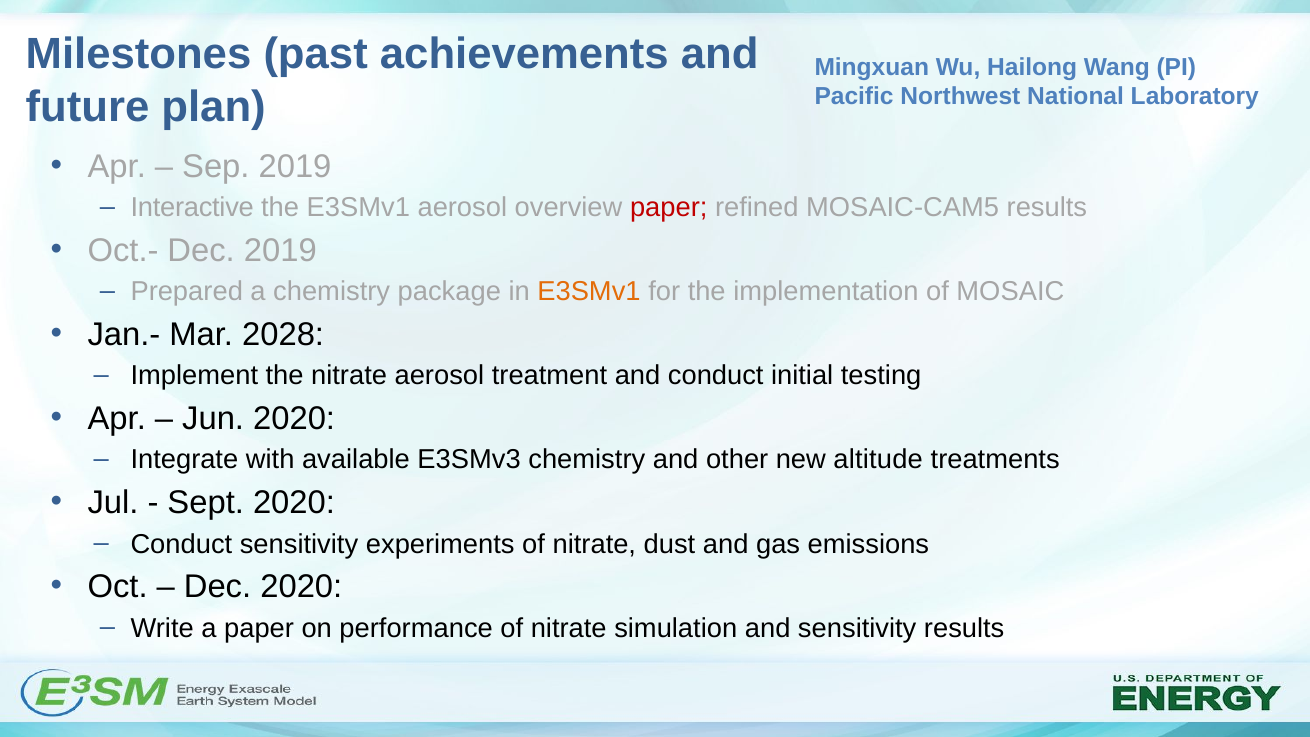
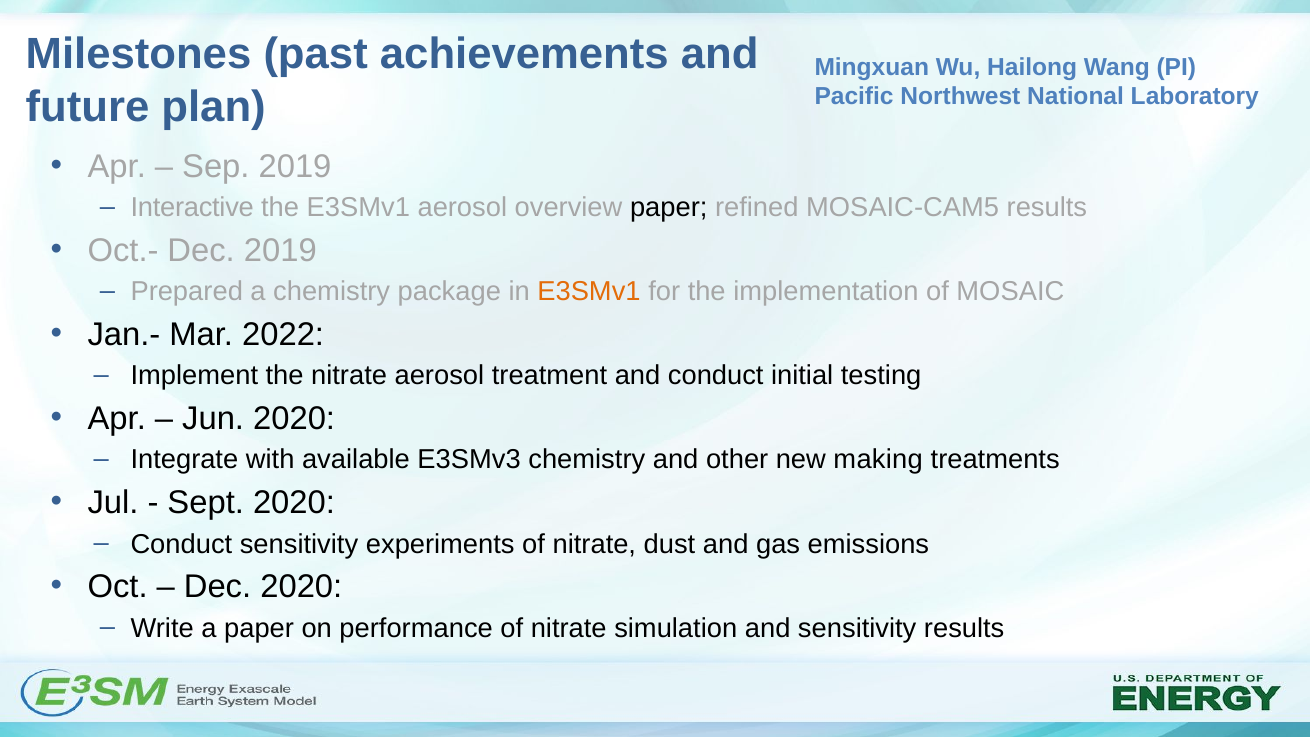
paper at (669, 208) colour: red -> black
2028: 2028 -> 2022
altitude: altitude -> making
